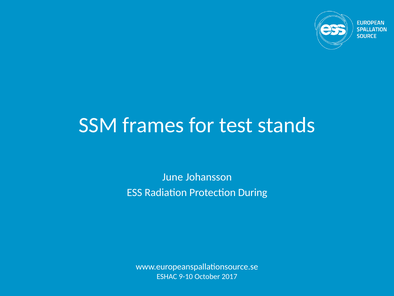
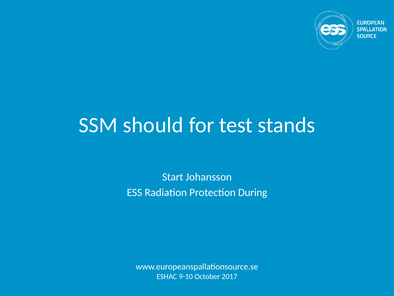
frames: frames -> should
June: June -> Start
